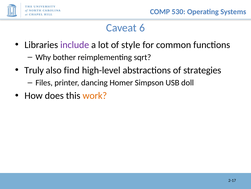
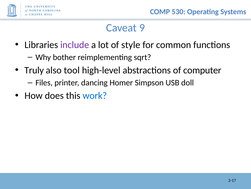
6: 6 -> 9
find: find -> tool
strategies: strategies -> computer
work colour: orange -> blue
